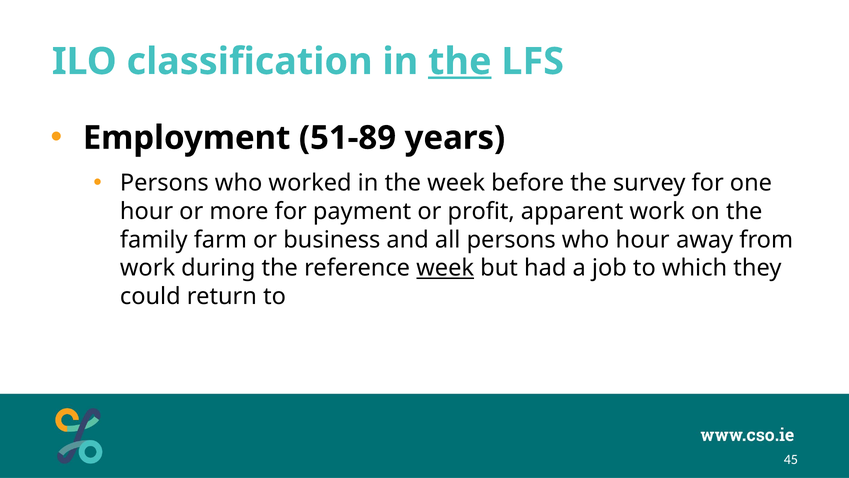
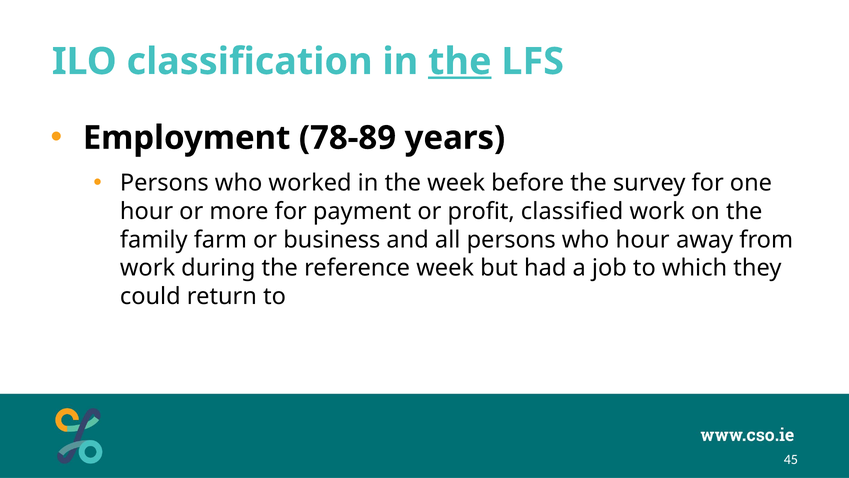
51-89: 51-89 -> 78-89
apparent: apparent -> classified
week at (445, 268) underline: present -> none
